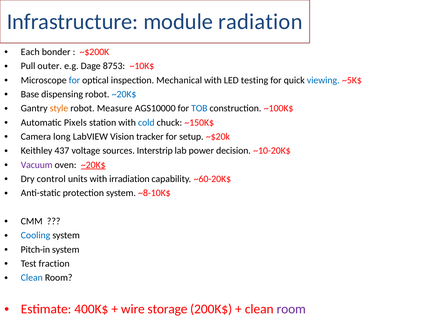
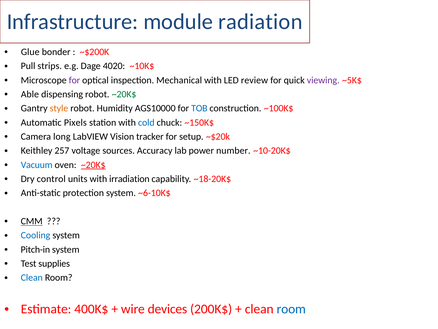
Each: Each -> Glue
outer: outer -> strips
8753: 8753 -> 4020
for at (74, 80) colour: blue -> purple
testing: testing -> review
viewing colour: blue -> purple
Base: Base -> Able
~20K$ at (124, 94) colour: blue -> green
Measure: Measure -> Humidity
437: 437 -> 257
Interstrip: Interstrip -> Accuracy
decision: decision -> number
Vacuum colour: purple -> blue
~60-20K$: ~60-20K$ -> ~18-20K$
~8-10K$: ~8-10K$ -> ~6-10K$
CMM underline: none -> present
fraction: fraction -> supplies
storage: storage -> devices
room at (291, 308) colour: purple -> blue
